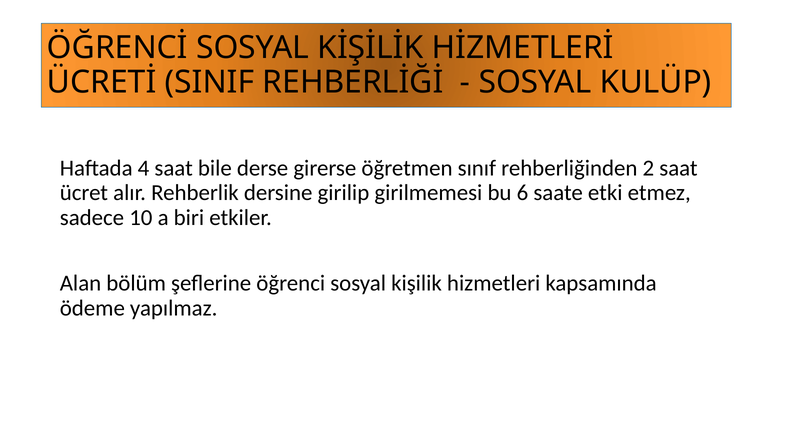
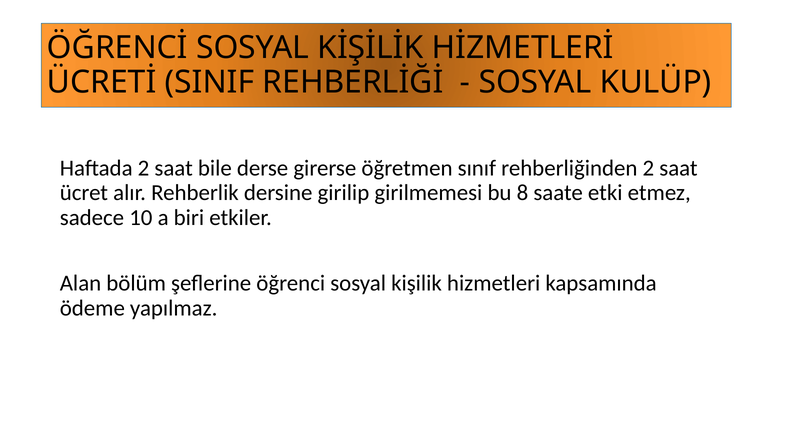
Haftada 4: 4 -> 2
6: 6 -> 8
